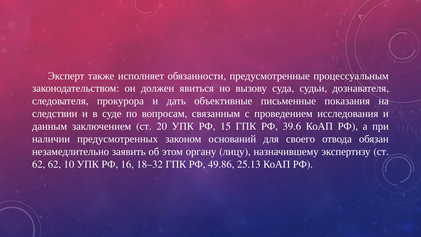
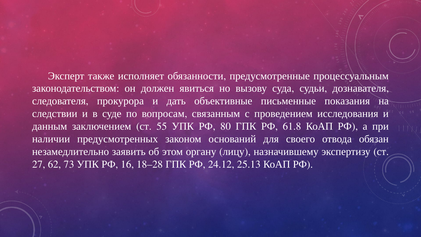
20: 20 -> 55
15: 15 -> 80
39.6: 39.6 -> 61.8
62 at (39, 164): 62 -> 27
10: 10 -> 73
18–32: 18–32 -> 18–28
49.86: 49.86 -> 24.12
